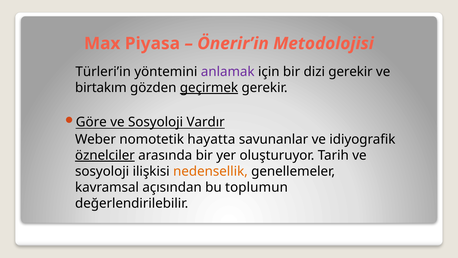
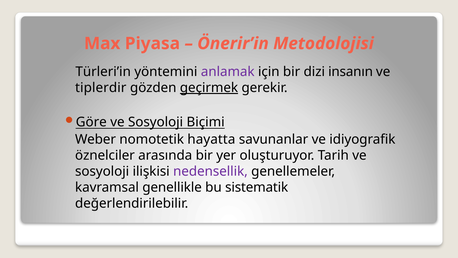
dizi gerekir: gerekir -> insanın
birtakım: birtakım -> tiplerdir
Vardır: Vardır -> Biçimi
öznelciler underline: present -> none
nedensellik colour: orange -> purple
açısından: açısından -> genellikle
toplumun: toplumun -> sistematik
